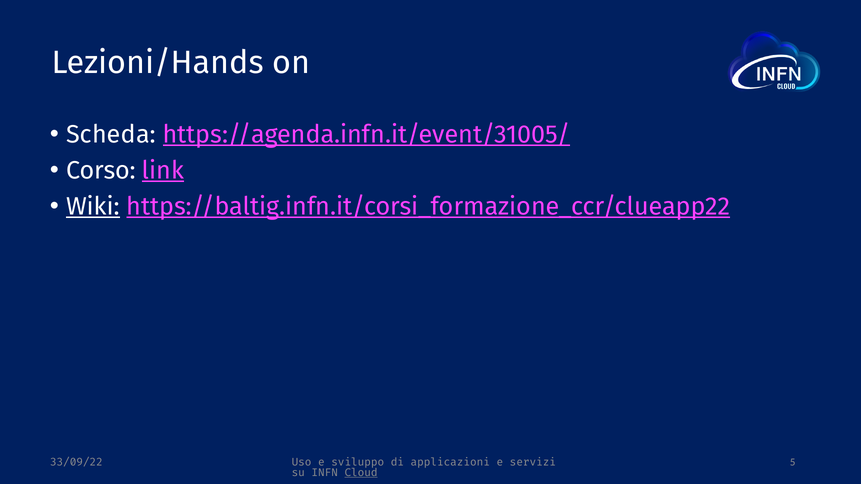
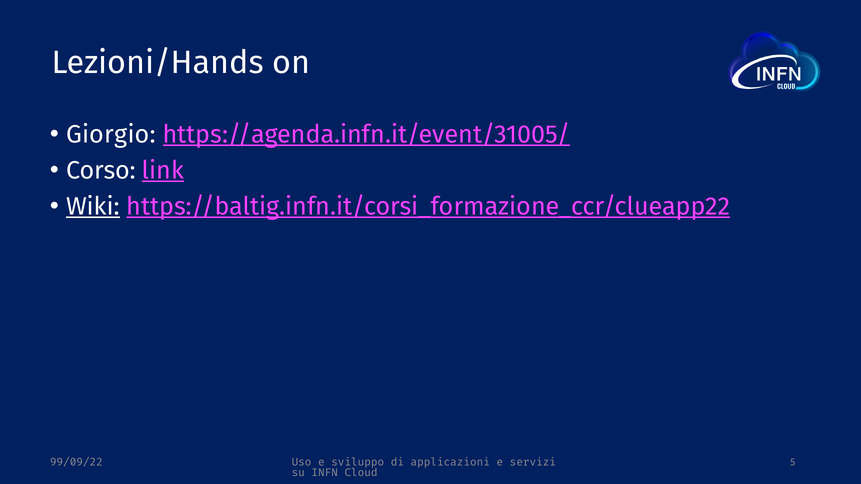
Scheda: Scheda -> Giorgio
33/09/22: 33/09/22 -> 99/09/22
Cloud underline: present -> none
